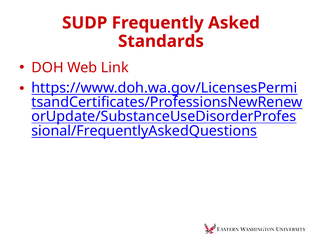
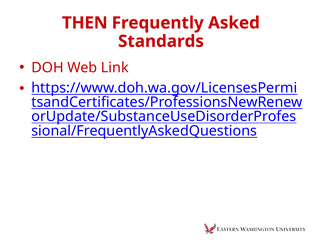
SUDP: SUDP -> THEN
